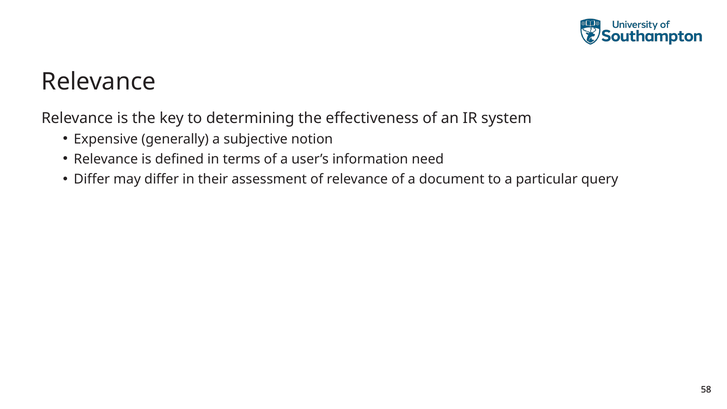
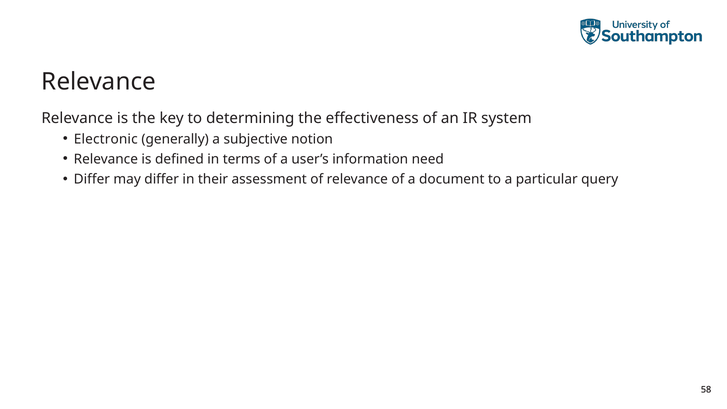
Expensive: Expensive -> Electronic
